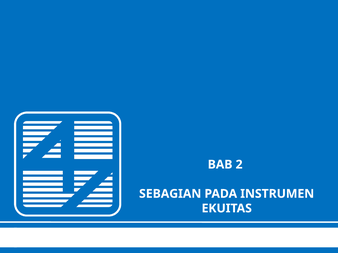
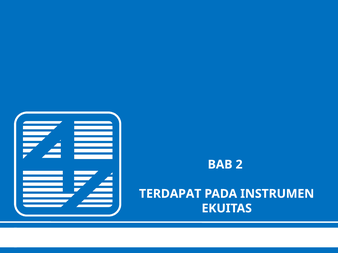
SEBAGIAN: SEBAGIAN -> TERDAPAT
